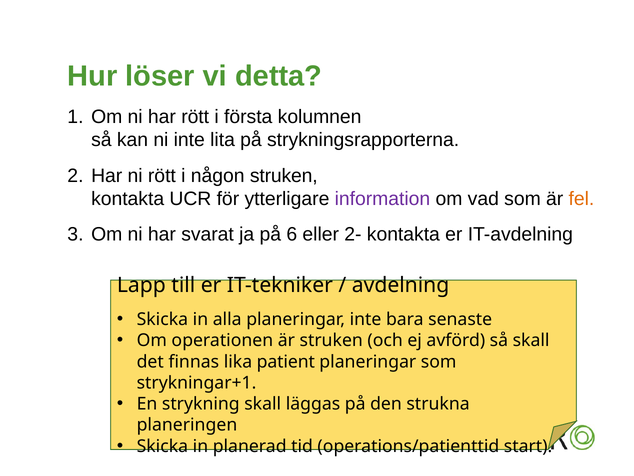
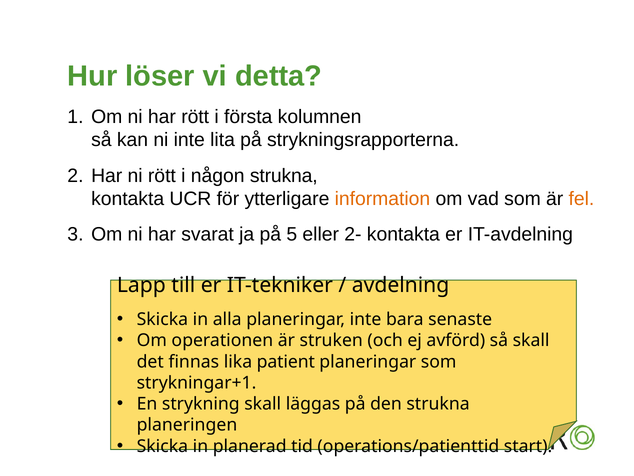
någon struken: struken -> strukna
information colour: purple -> orange
6: 6 -> 5
